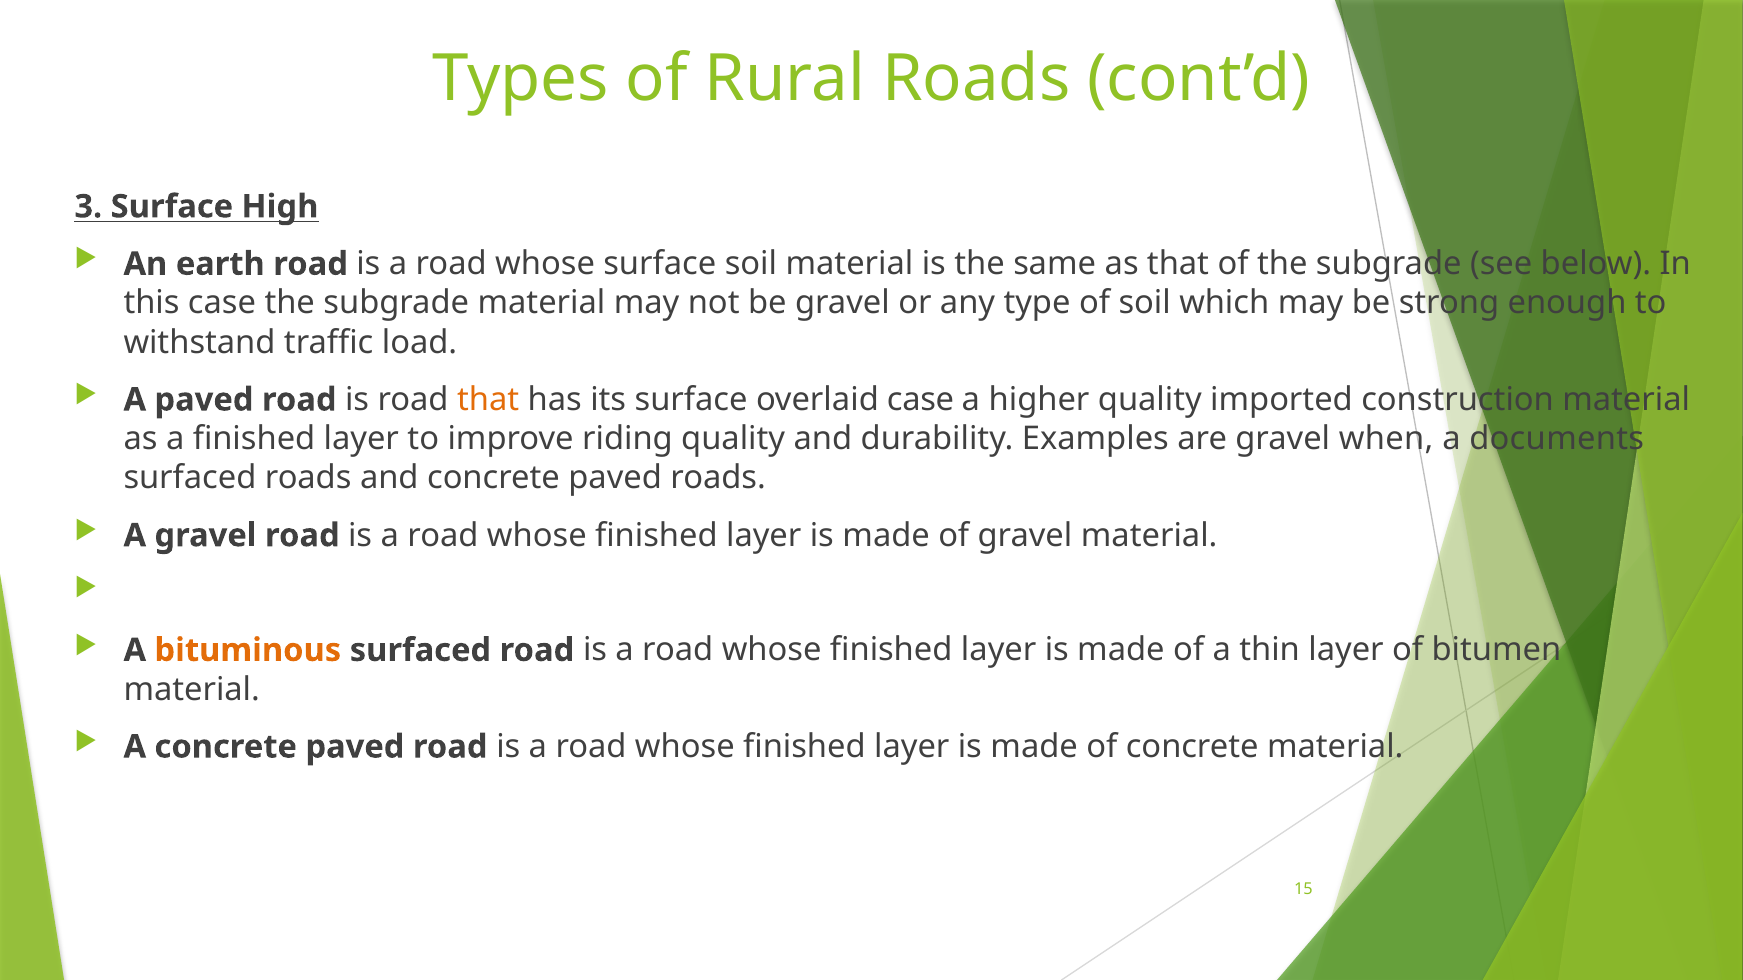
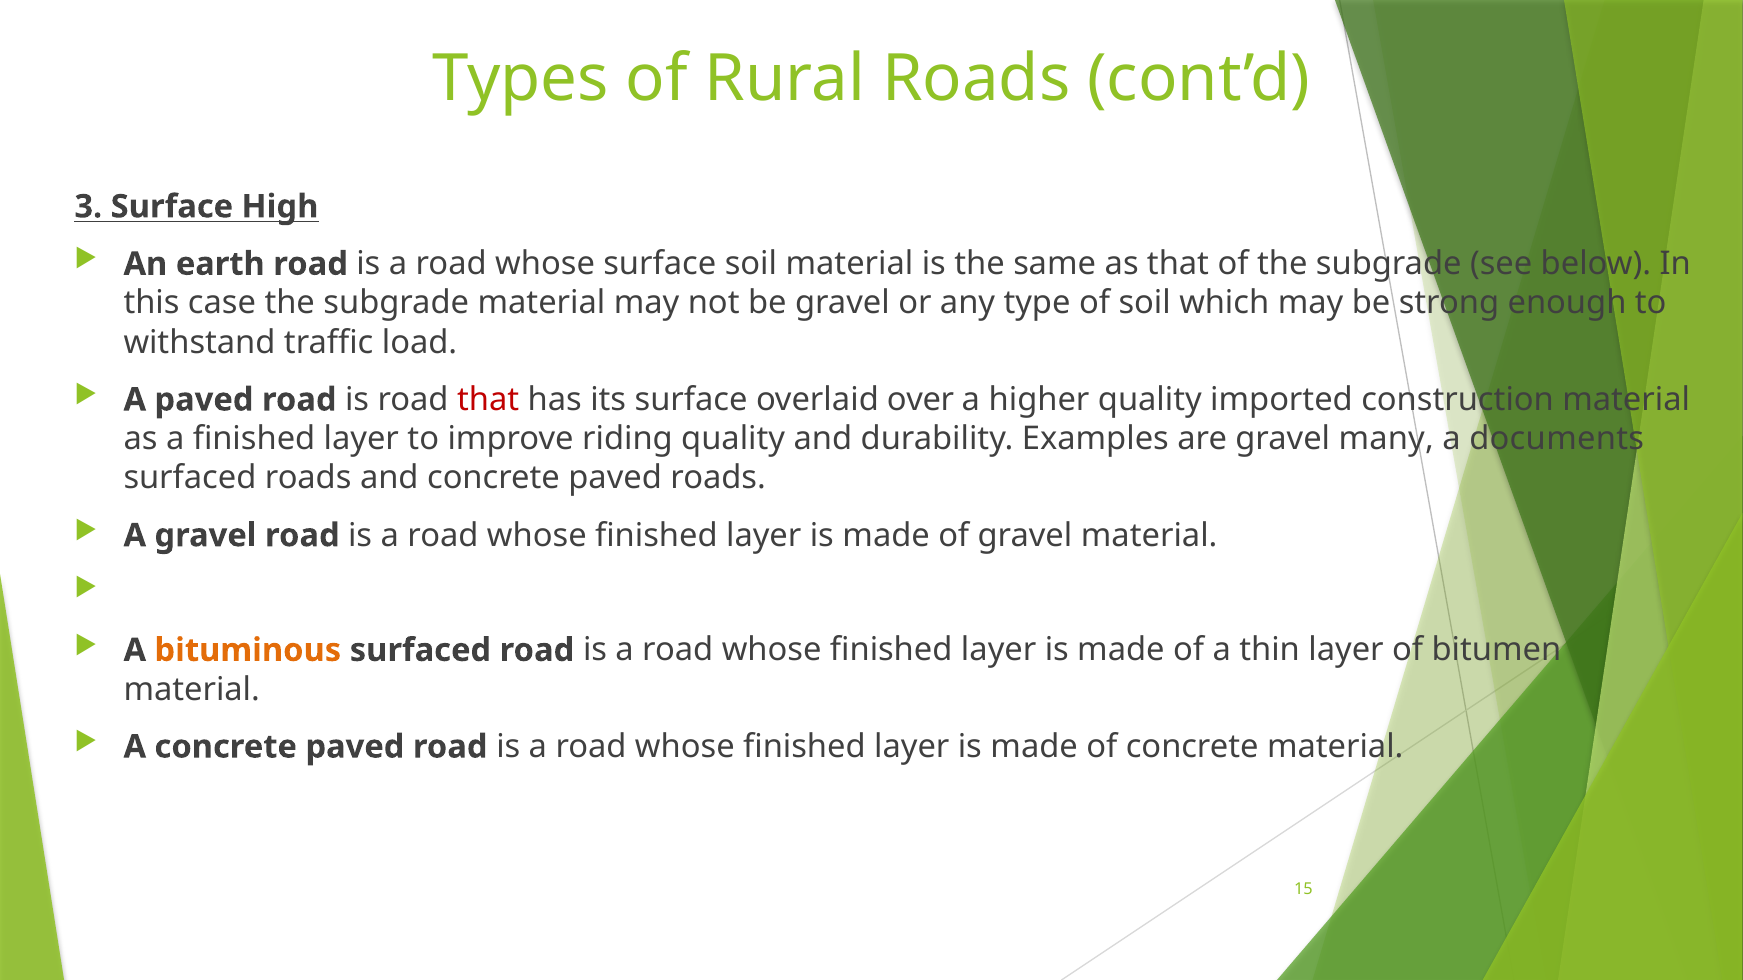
that at (488, 400) colour: orange -> red
overlaid case: case -> over
when: when -> many
